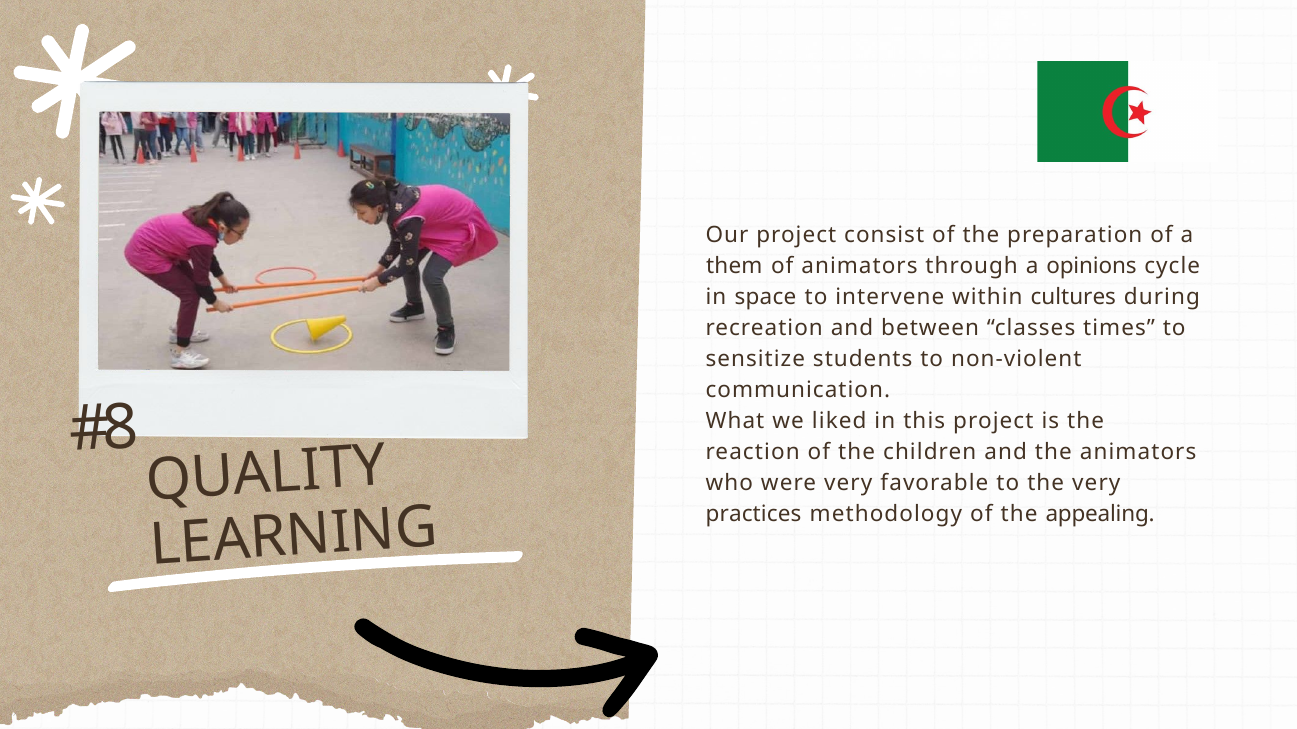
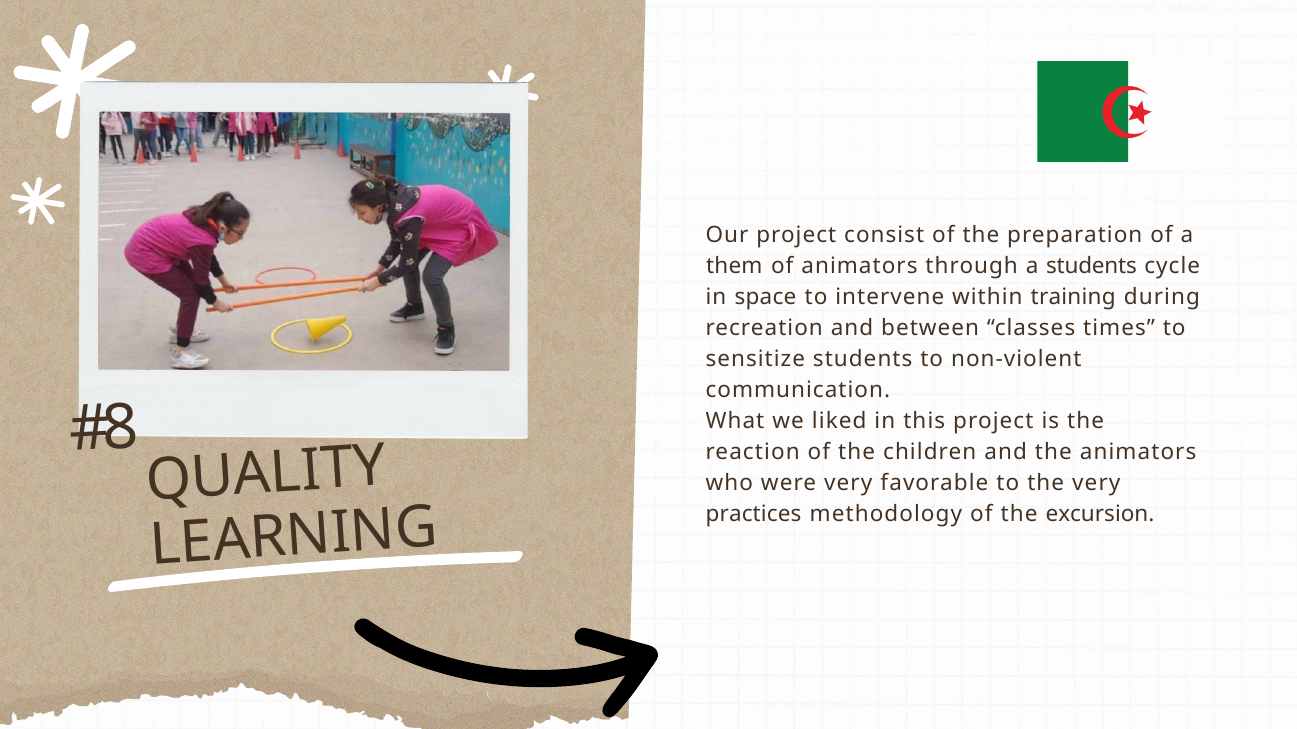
a opinions: opinions -> students
cultures: cultures -> training
appealing: appealing -> excursion
